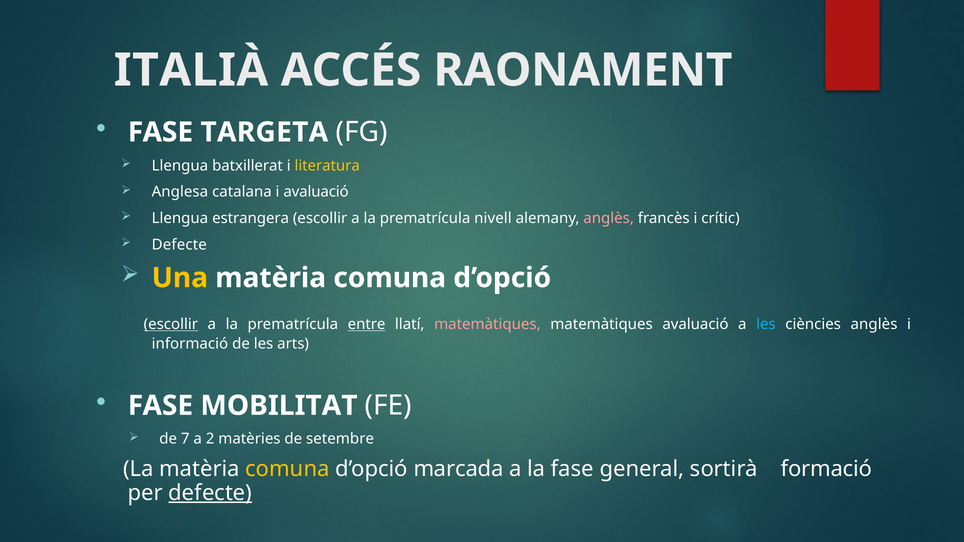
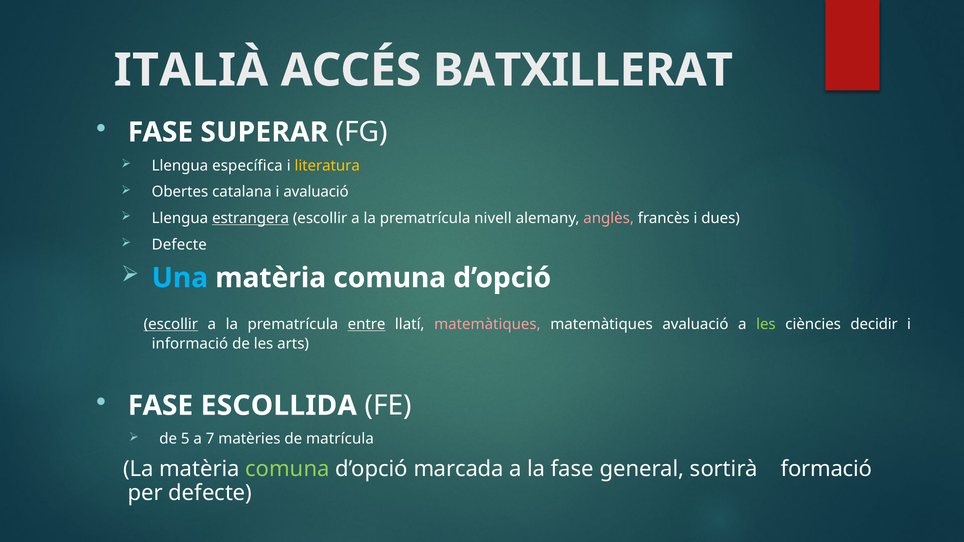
RAONAMENT: RAONAMENT -> BATXILLERAT
TARGETA: TARGETA -> SUPERAR
batxillerat: batxillerat -> específica
Anglesa: Anglesa -> Obertes
estrangera underline: none -> present
crític: crític -> dues
Una colour: yellow -> light blue
les at (766, 324) colour: light blue -> light green
ciències anglès: anglès -> decidir
MOBILITAT: MOBILITAT -> ESCOLLIDA
7: 7 -> 5
2: 2 -> 7
setembre: setembre -> matrícula
comuna at (287, 469) colour: yellow -> light green
defecte at (210, 493) underline: present -> none
